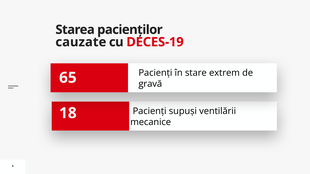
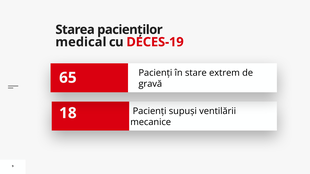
cauzate: cauzate -> medical
